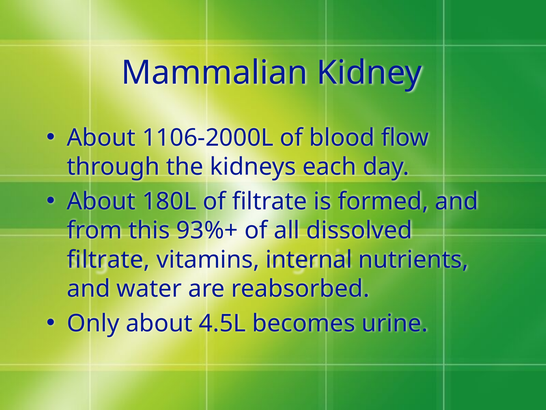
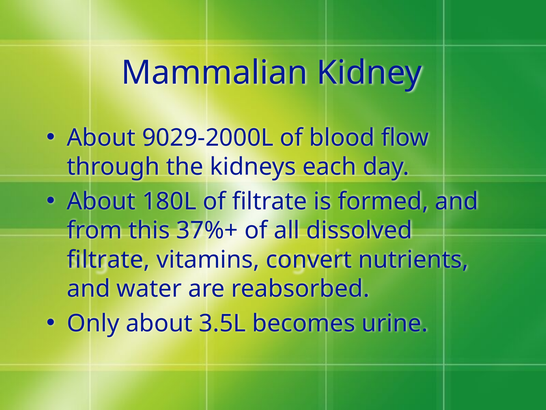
1106-2000L: 1106-2000L -> 9029-2000L
93%+: 93%+ -> 37%+
internal: internal -> convert
4.5L: 4.5L -> 3.5L
